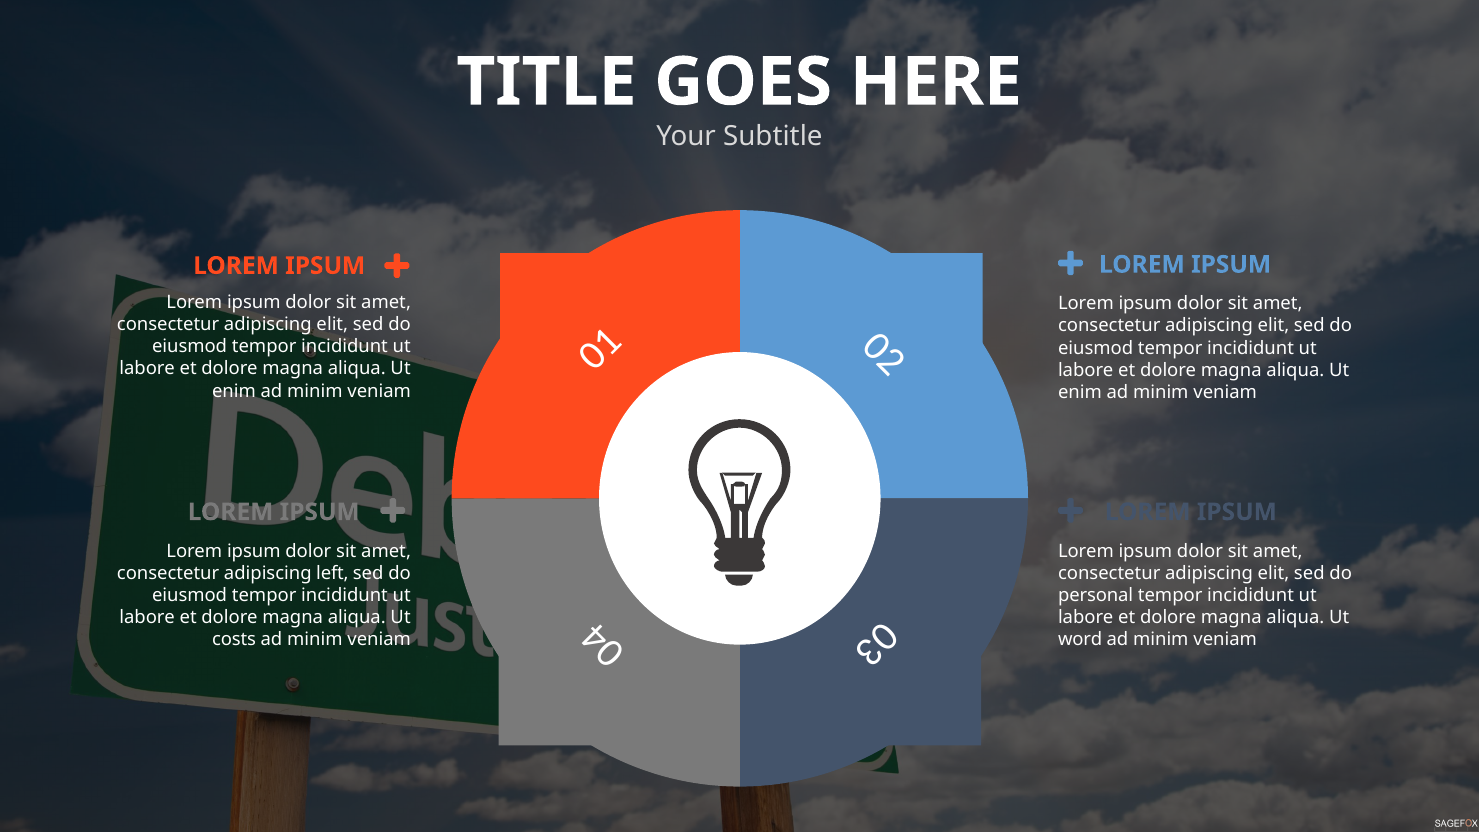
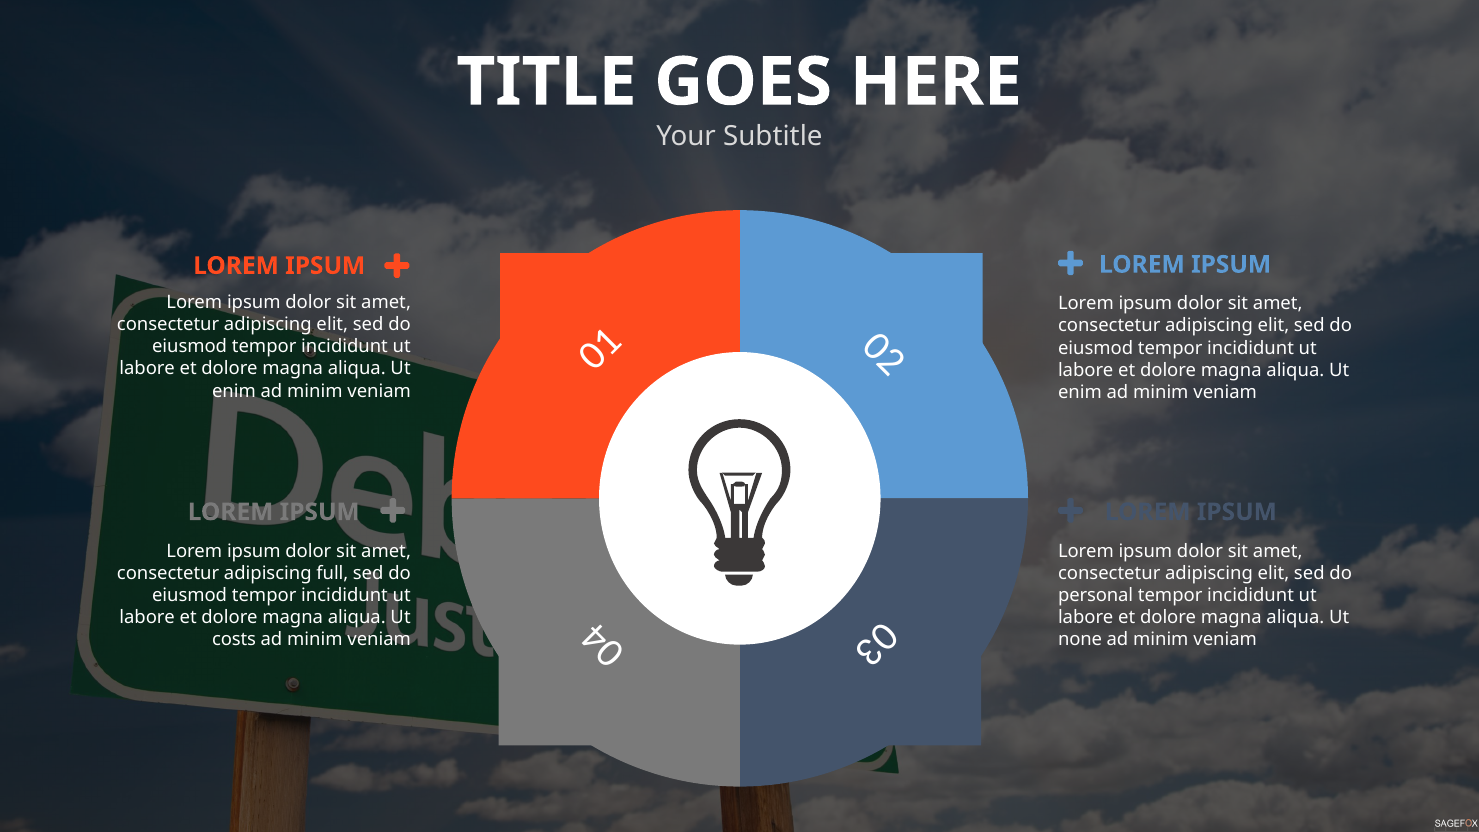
left: left -> full
word: word -> none
